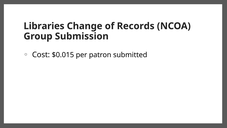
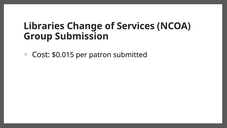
Records: Records -> Services
